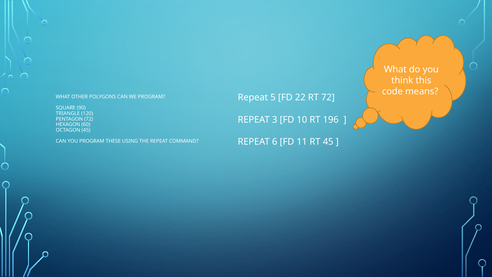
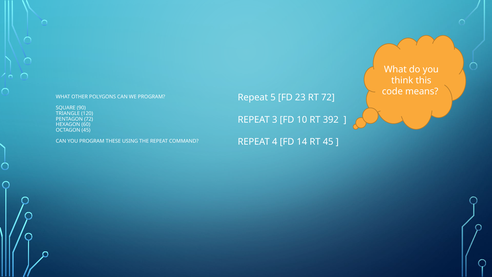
22: 22 -> 23
196: 196 -> 392
6: 6 -> 4
11: 11 -> 14
